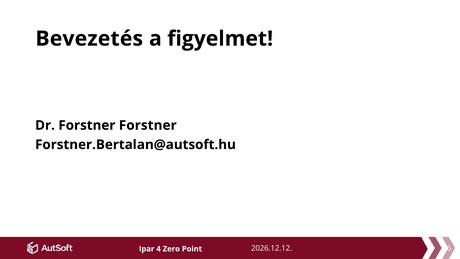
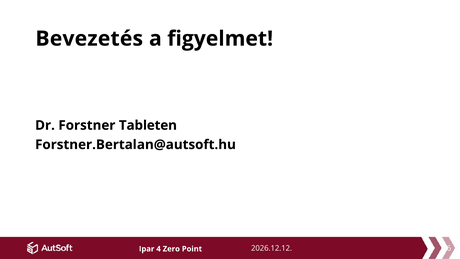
Forstner Forstner: Forstner -> Tableten
